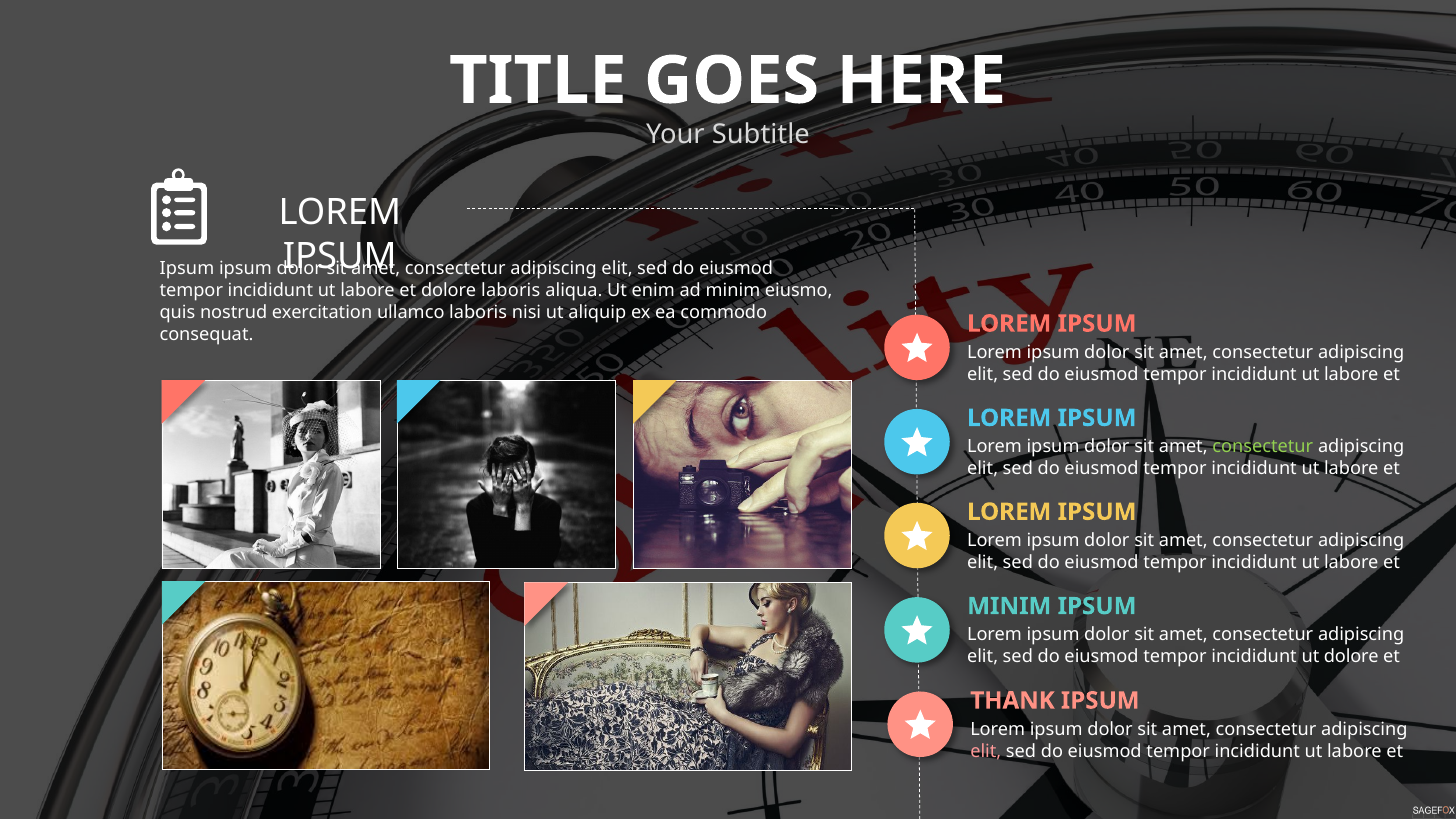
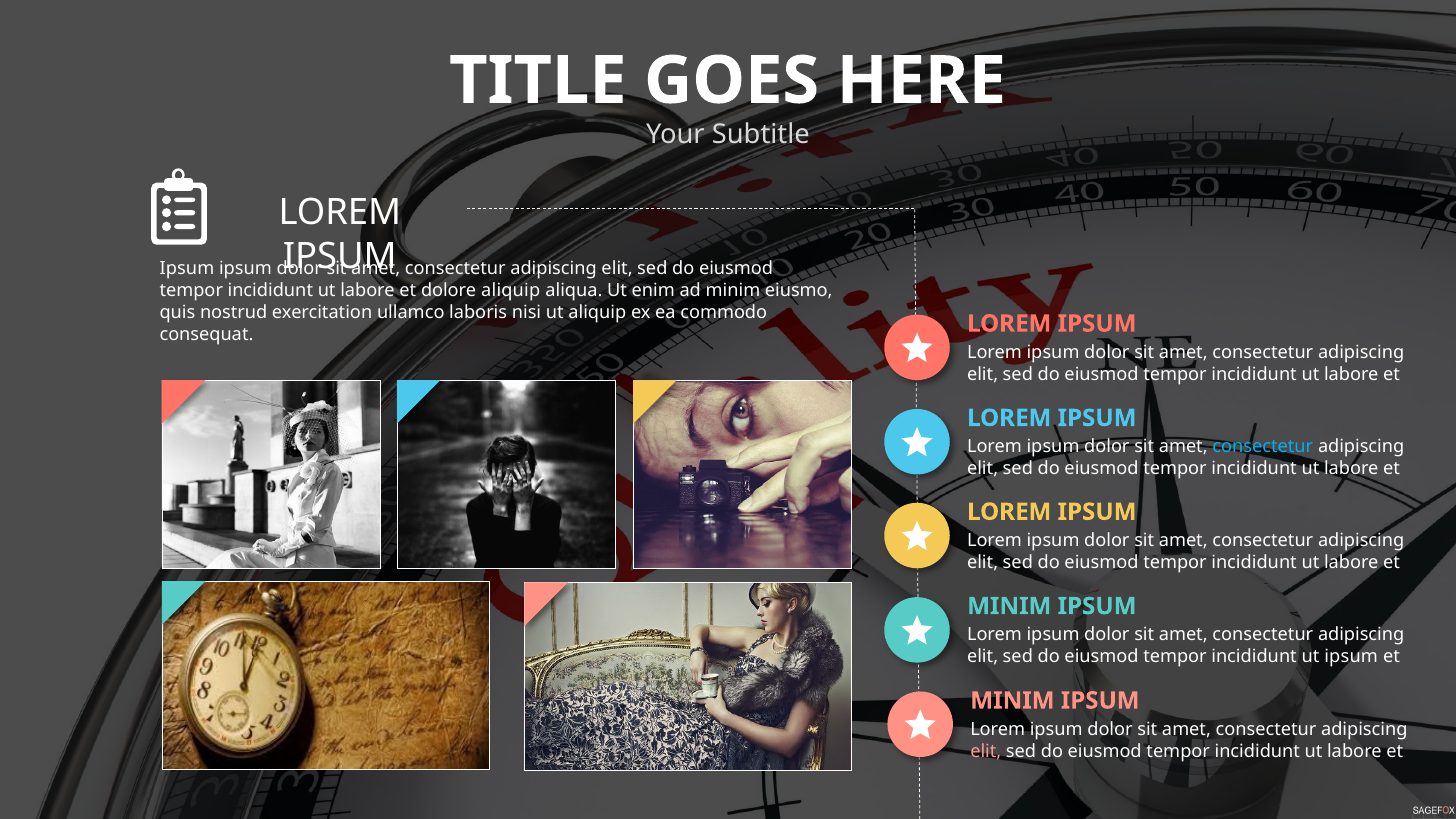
dolore laboris: laboris -> aliquip
consectetur at (1263, 447) colour: light green -> light blue
ut dolore: dolore -> ipsum
THANK at (1013, 701): THANK -> MINIM
